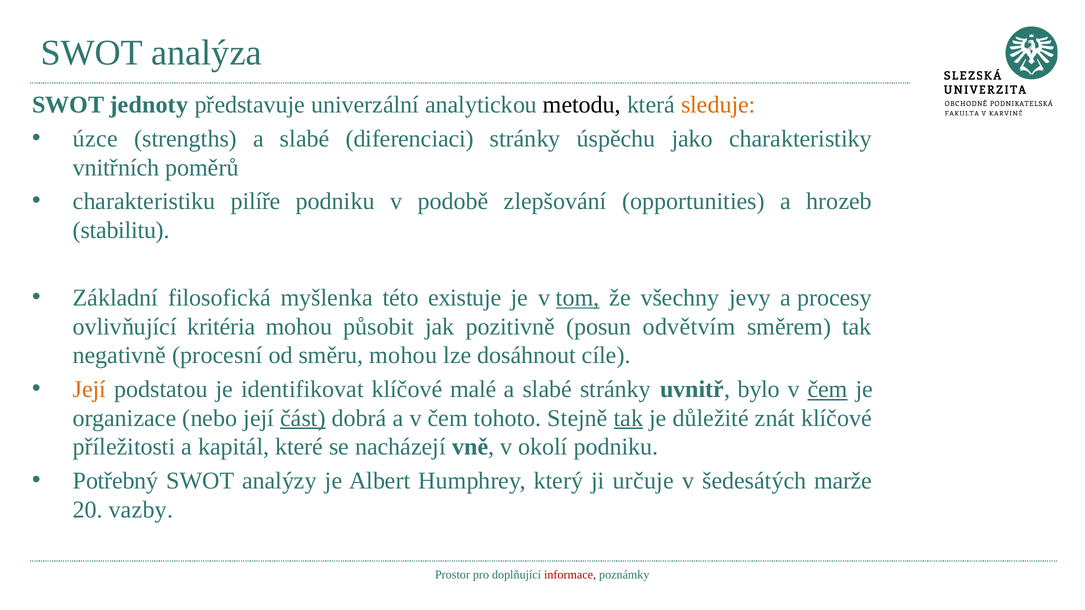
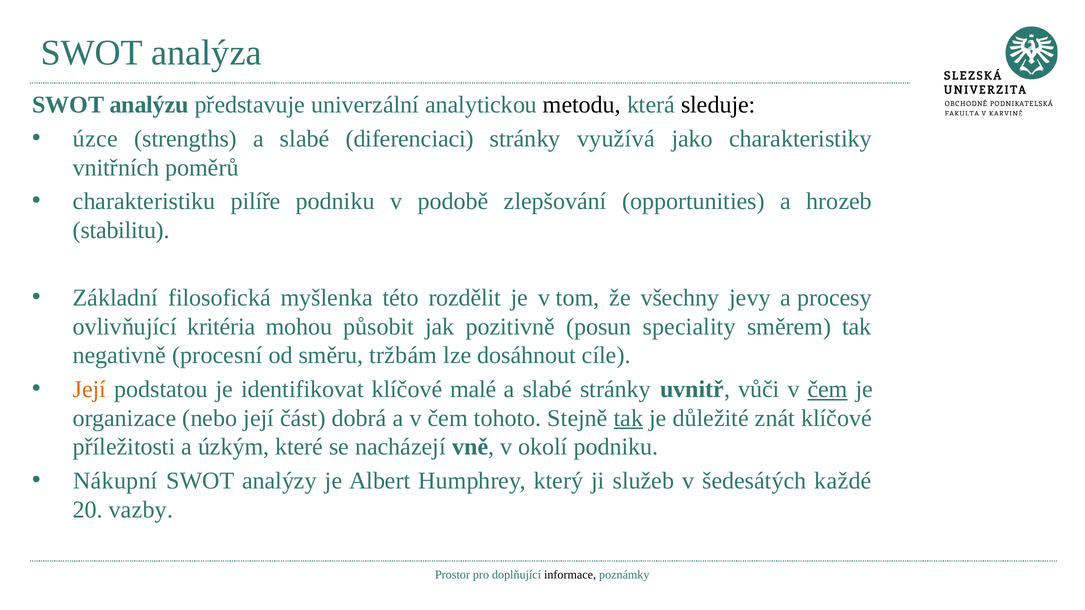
jednoty: jednoty -> analýzu
sleduje colour: orange -> black
úspěchu: úspěchu -> využívá
existuje: existuje -> rozdělit
tom underline: present -> none
odvětvím: odvětvím -> speciality
směru mohou: mohou -> tržbám
bylo: bylo -> vůči
část underline: present -> none
kapitál: kapitál -> úzkým
Potřebný: Potřebný -> Nákupní
určuje: určuje -> služeb
marže: marže -> každé
informace colour: red -> black
